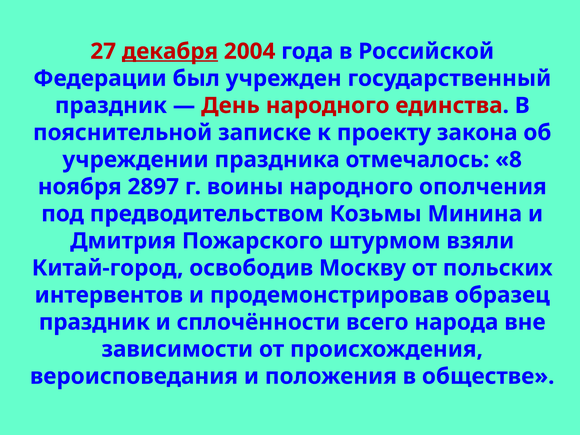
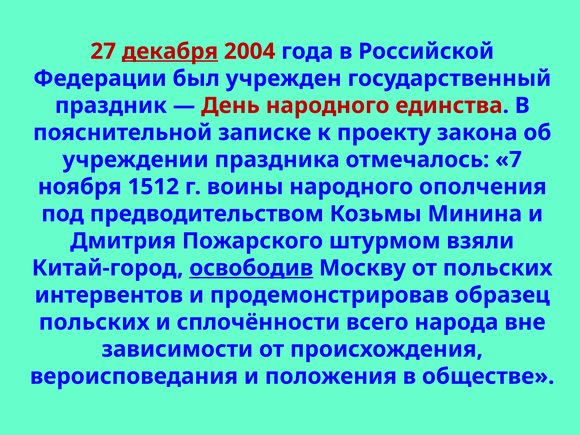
8: 8 -> 7
2897: 2897 -> 1512
освободив underline: none -> present
праздник at (94, 322): праздник -> польских
